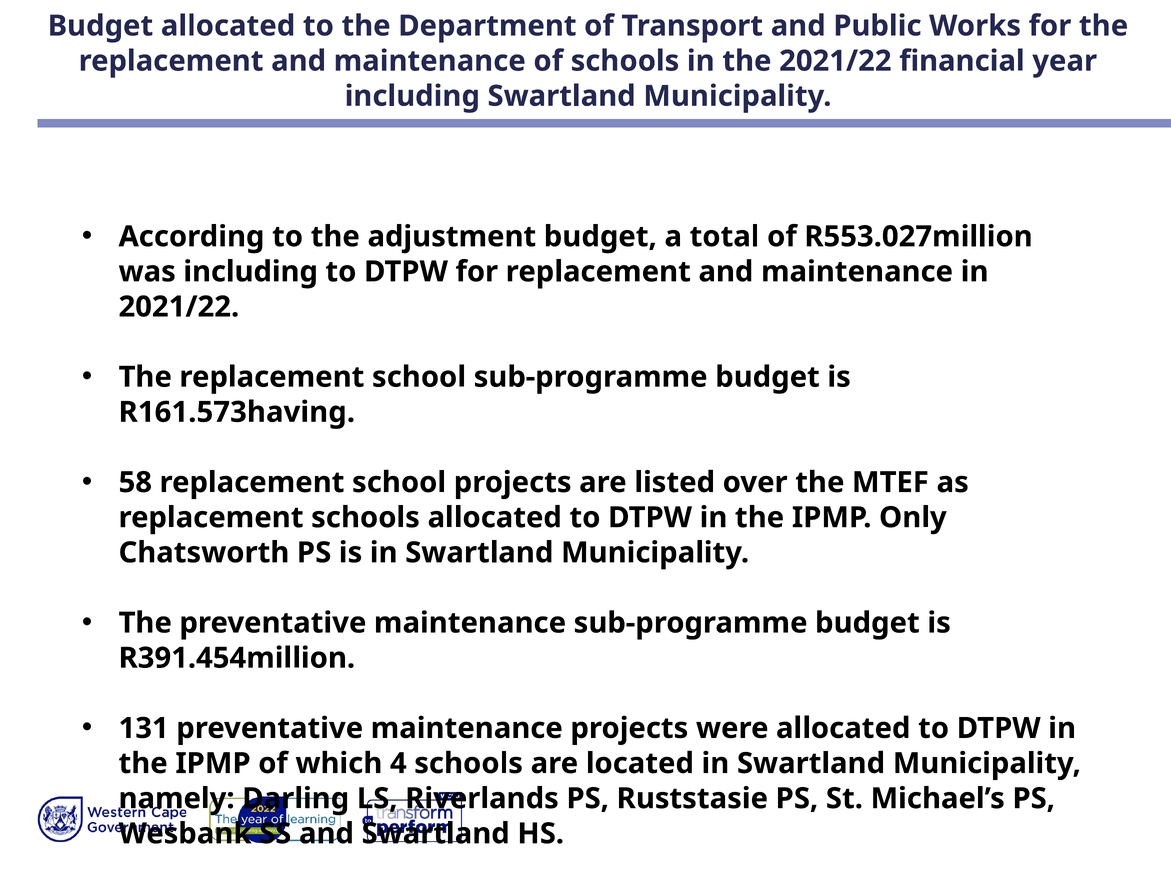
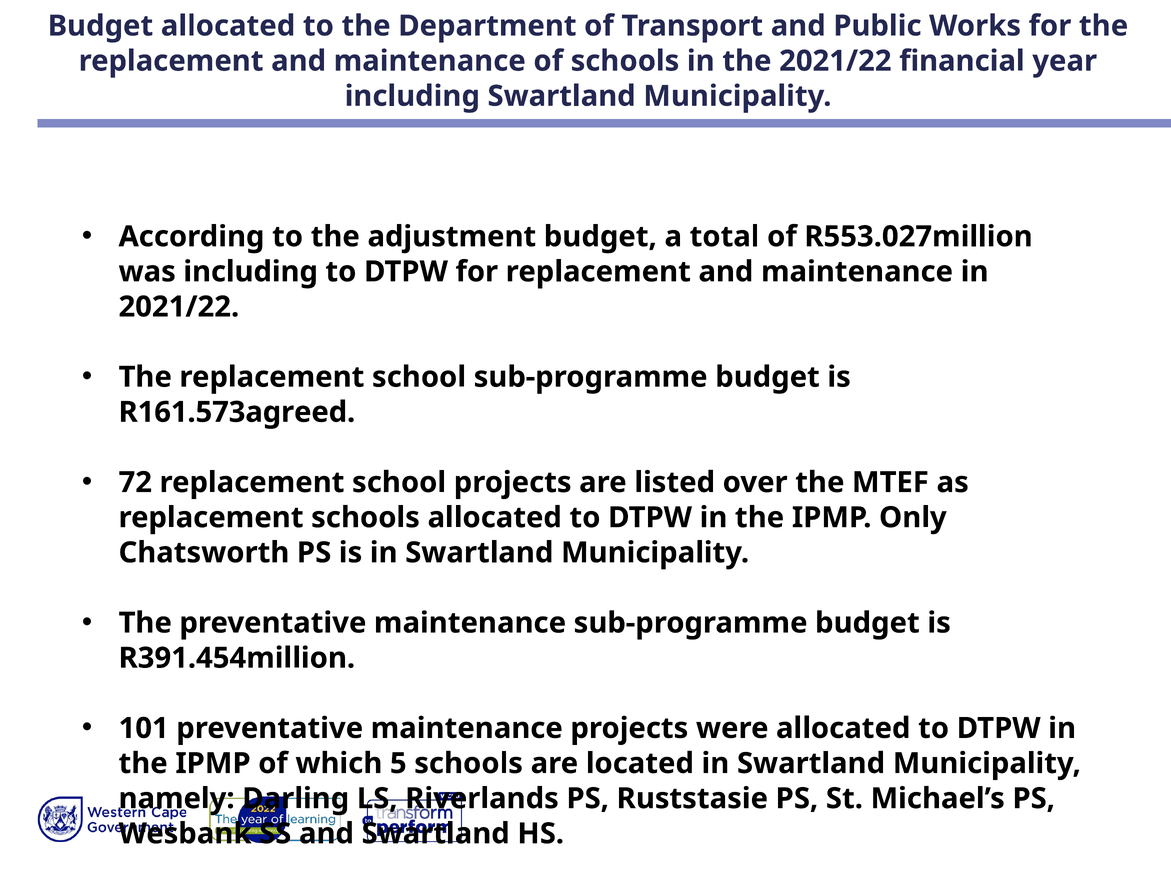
R161.573having: R161.573having -> R161.573agreed
58: 58 -> 72
131: 131 -> 101
4: 4 -> 5
